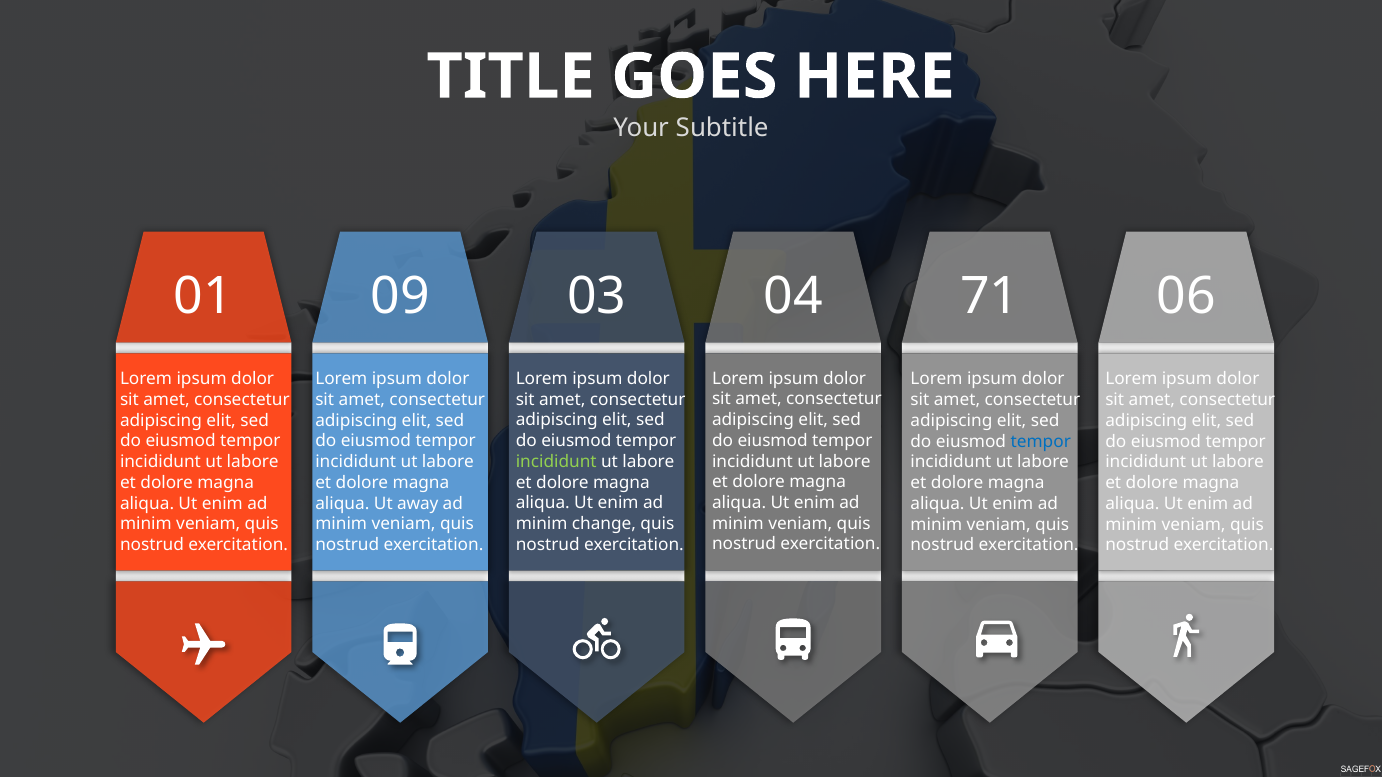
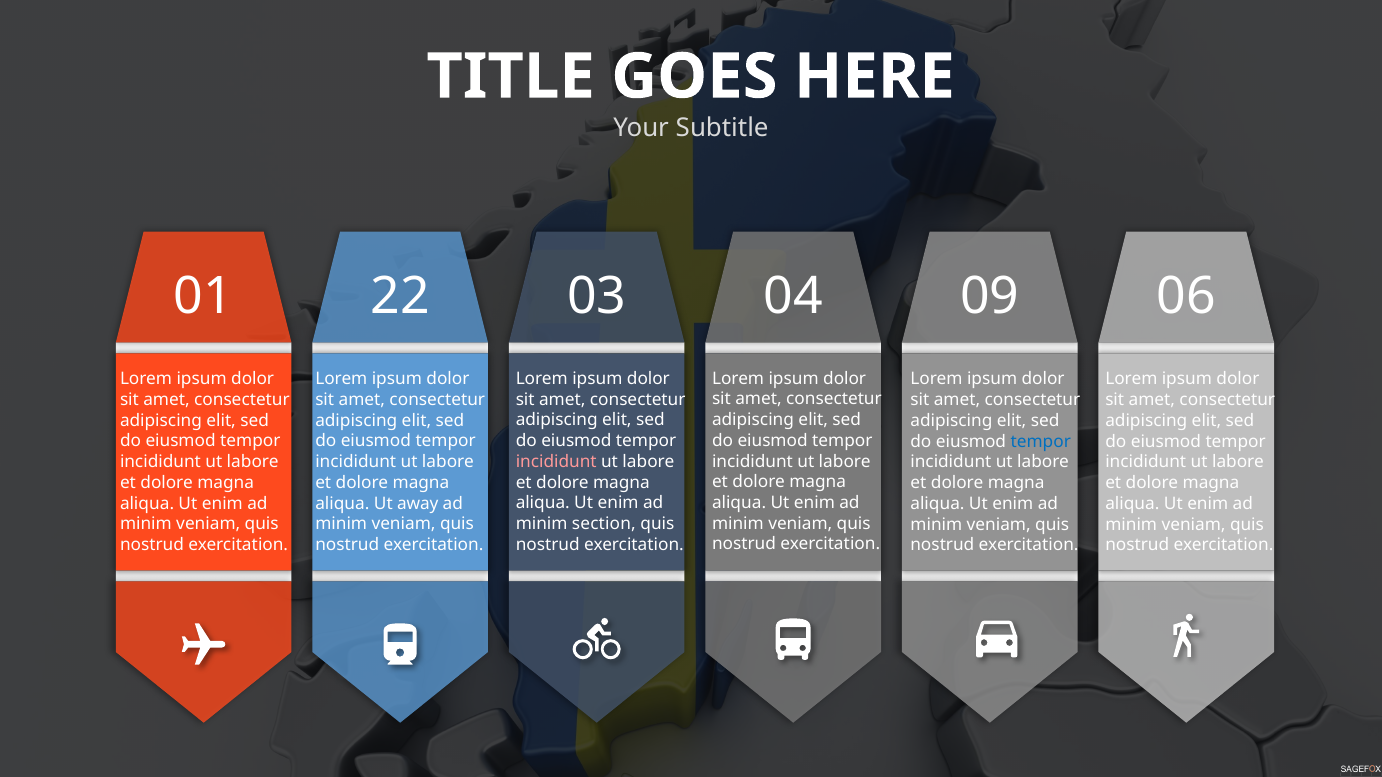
09: 09 -> 22
71: 71 -> 09
incididunt at (556, 462) colour: light green -> pink
change: change -> section
